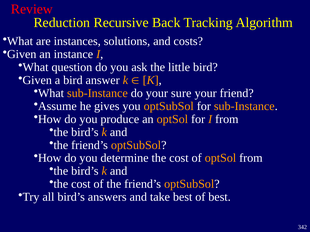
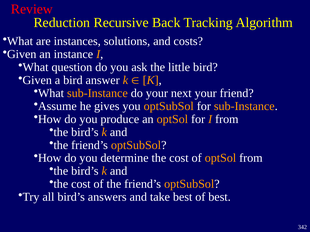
sure: sure -> next
